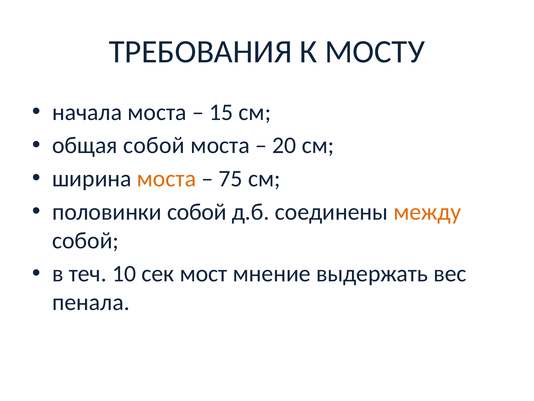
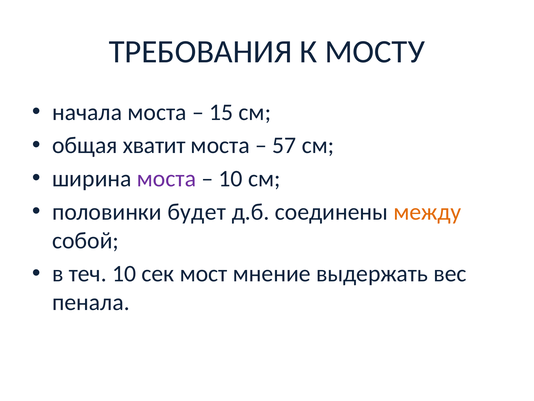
общая собой: собой -> хватит
20: 20 -> 57
моста at (166, 178) colour: orange -> purple
75 at (231, 178): 75 -> 10
половинки собой: собой -> будет
